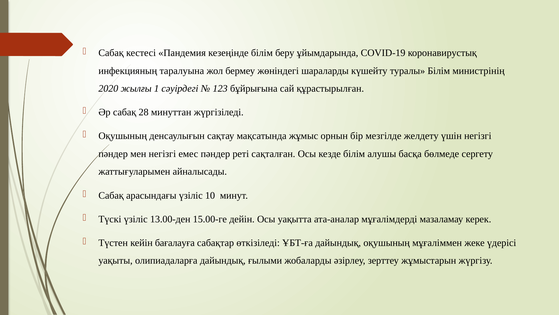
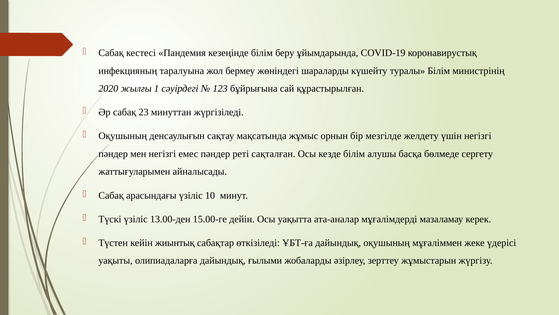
28: 28 -> 23
бағалауға: бағалауға -> жиынтық
